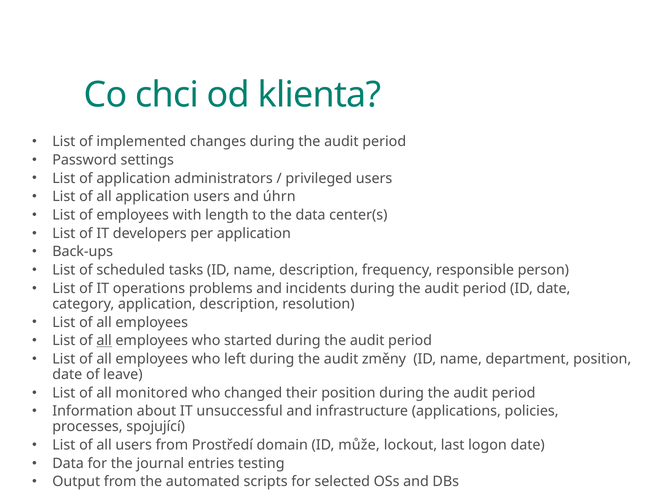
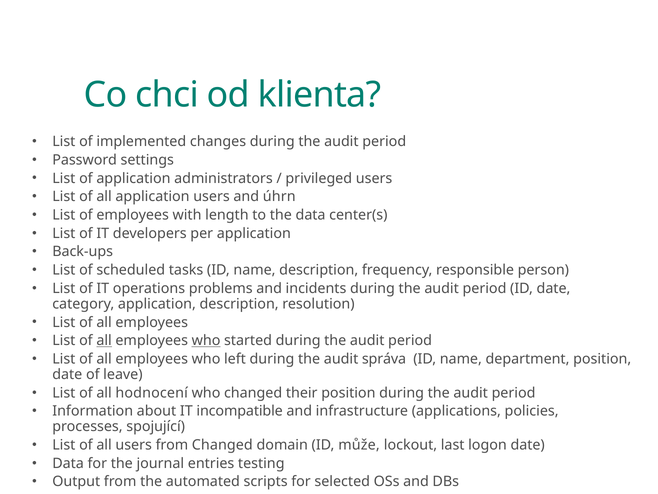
who at (206, 340) underline: none -> present
změny: změny -> správa
monitored: monitored -> hodnocení
unsuccessful: unsuccessful -> incompatible
from Prostředí: Prostředí -> Changed
